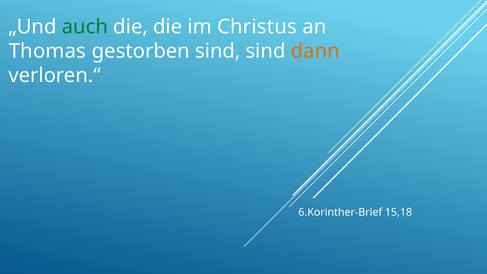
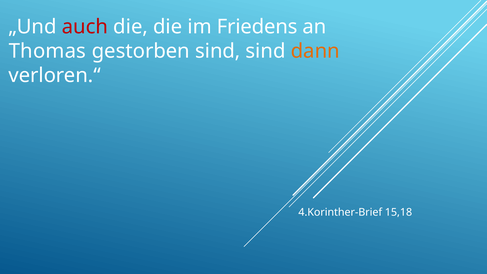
auch colour: green -> red
Christus: Christus -> Friedens
6.Korinther-Brief: 6.Korinther-Brief -> 4.Korinther-Brief
